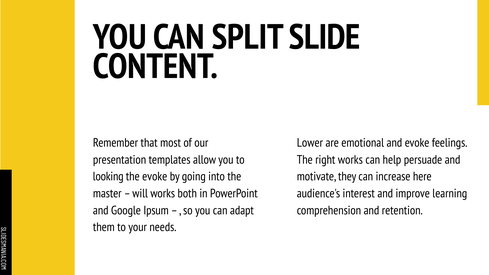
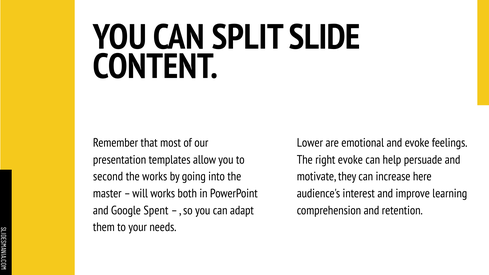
right works: works -> evoke
looking: looking -> second
the evoke: evoke -> works
Ipsum: Ipsum -> Spent
